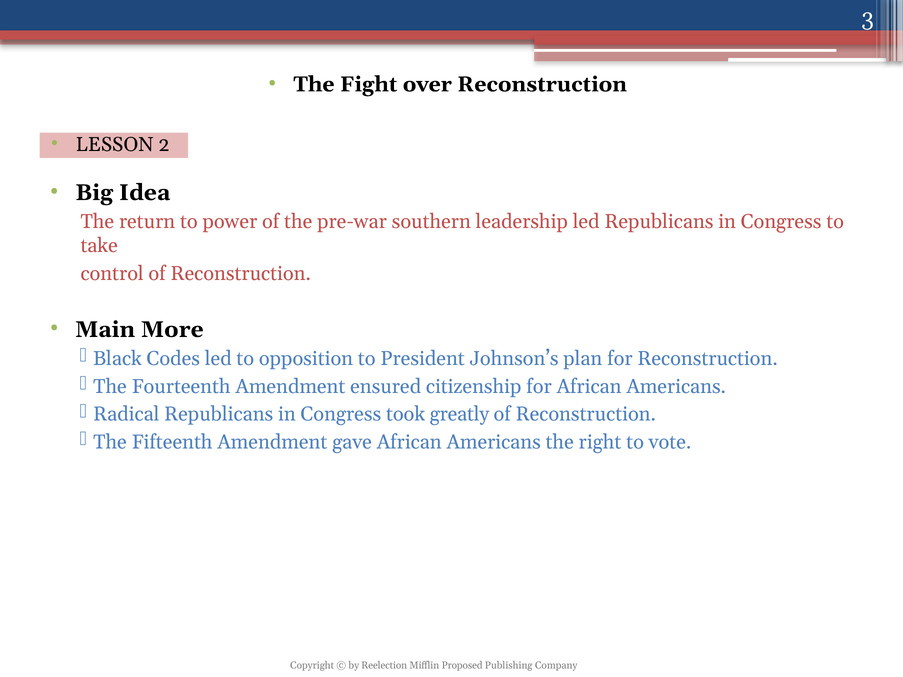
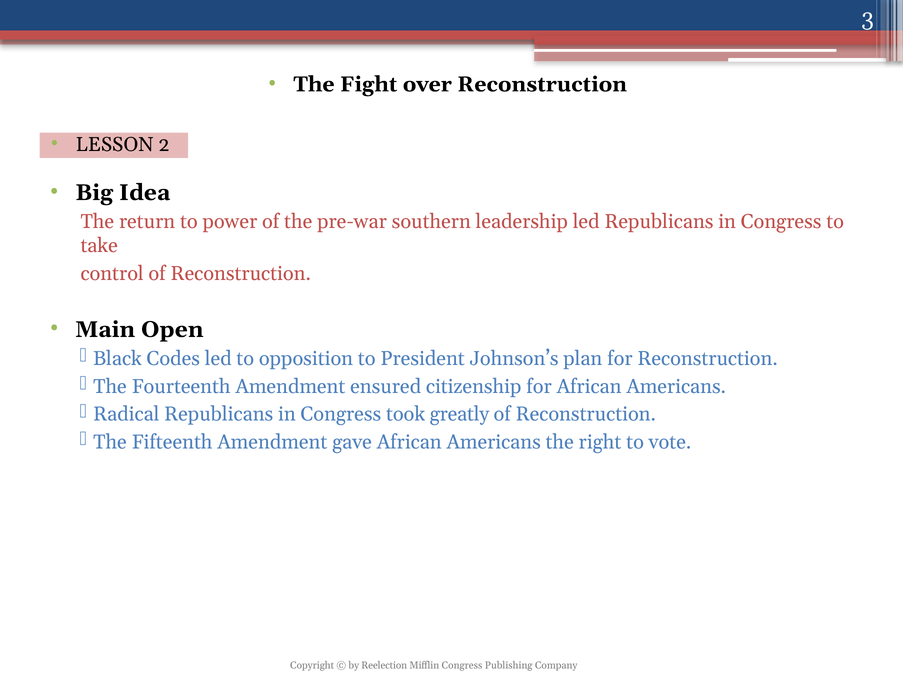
More: More -> Open
Mifflin Proposed: Proposed -> Congress
